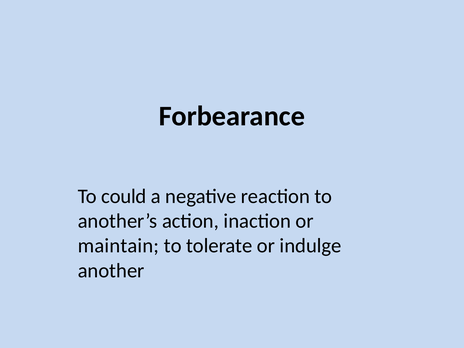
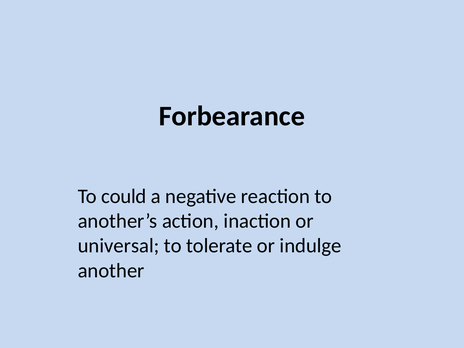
maintain: maintain -> universal
